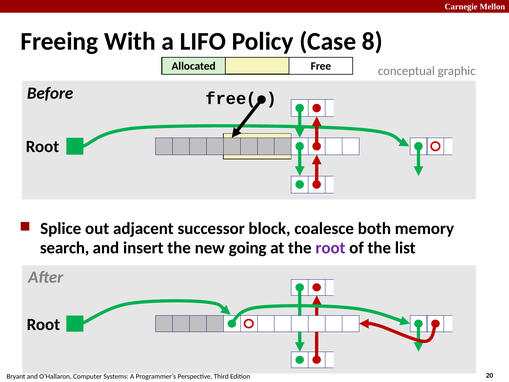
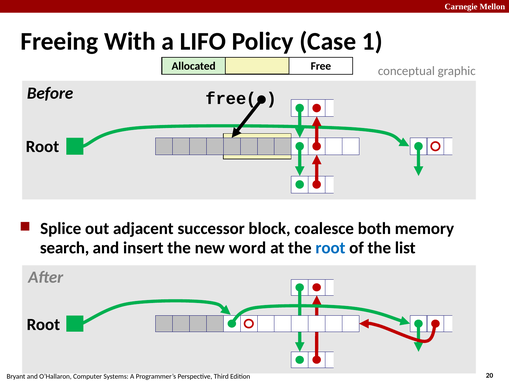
8: 8 -> 1
going: going -> word
root at (330, 248) colour: purple -> blue
